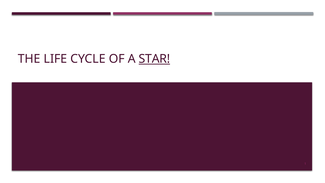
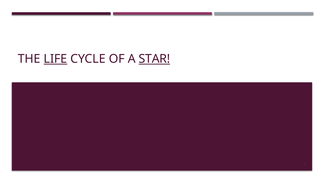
LIFE underline: none -> present
